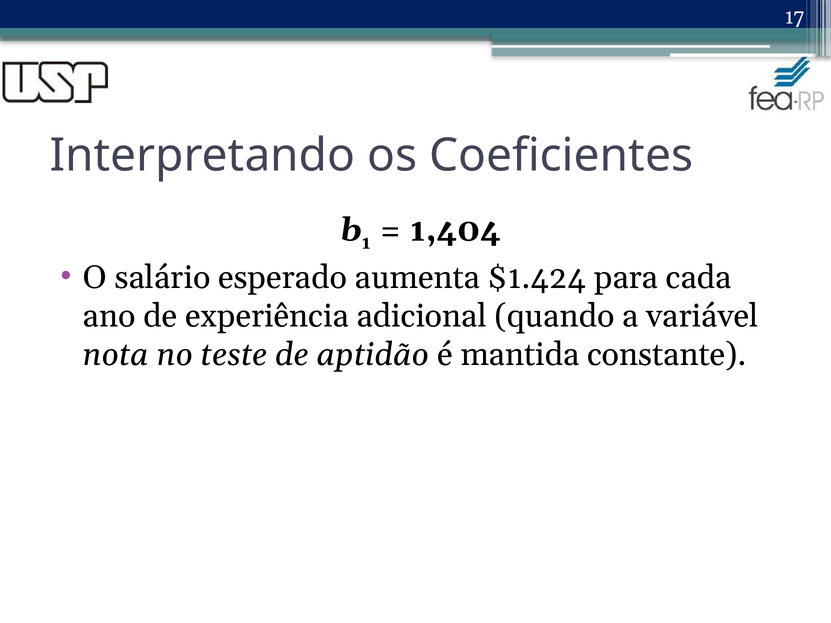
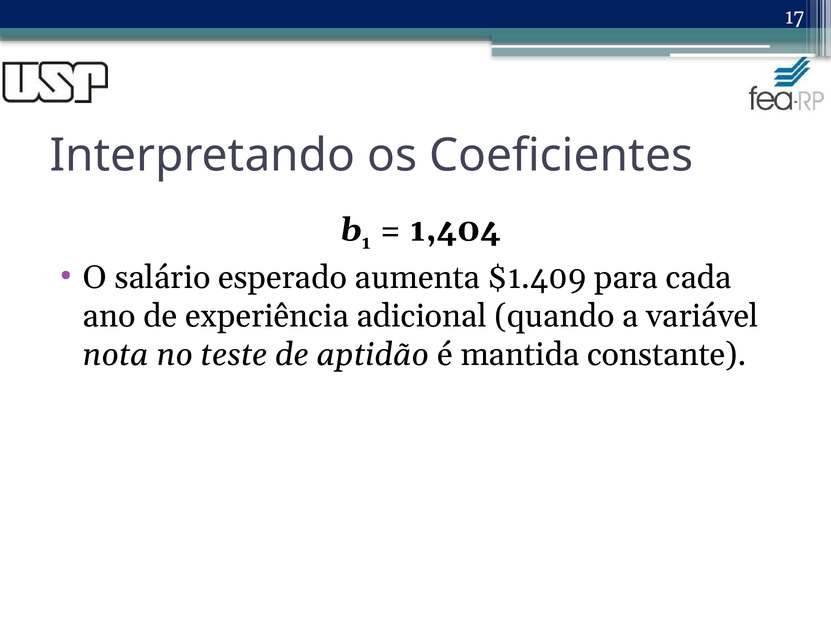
$1.424: $1.424 -> $1.409
